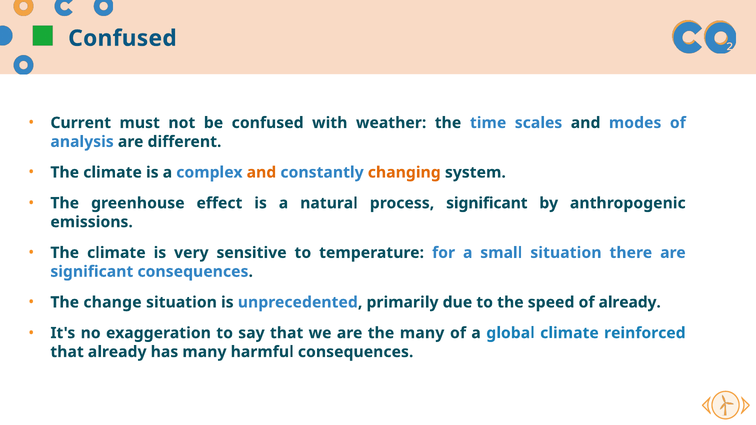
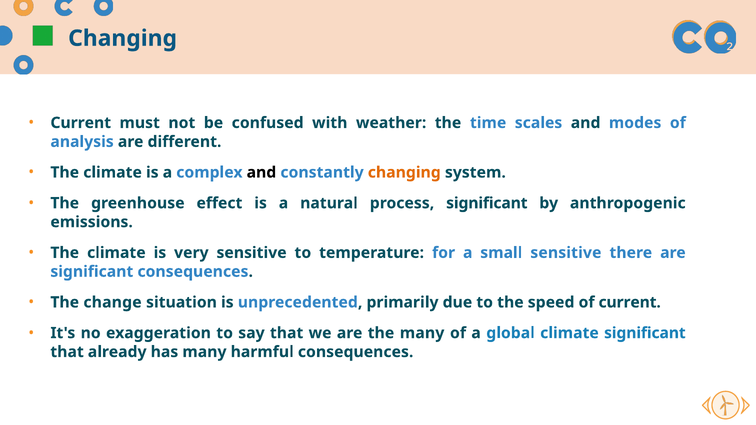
Confused at (122, 38): Confused -> Changing
and at (261, 173) colour: orange -> black
small situation: situation -> sensitive
of already: already -> current
climate reinforced: reinforced -> significant
